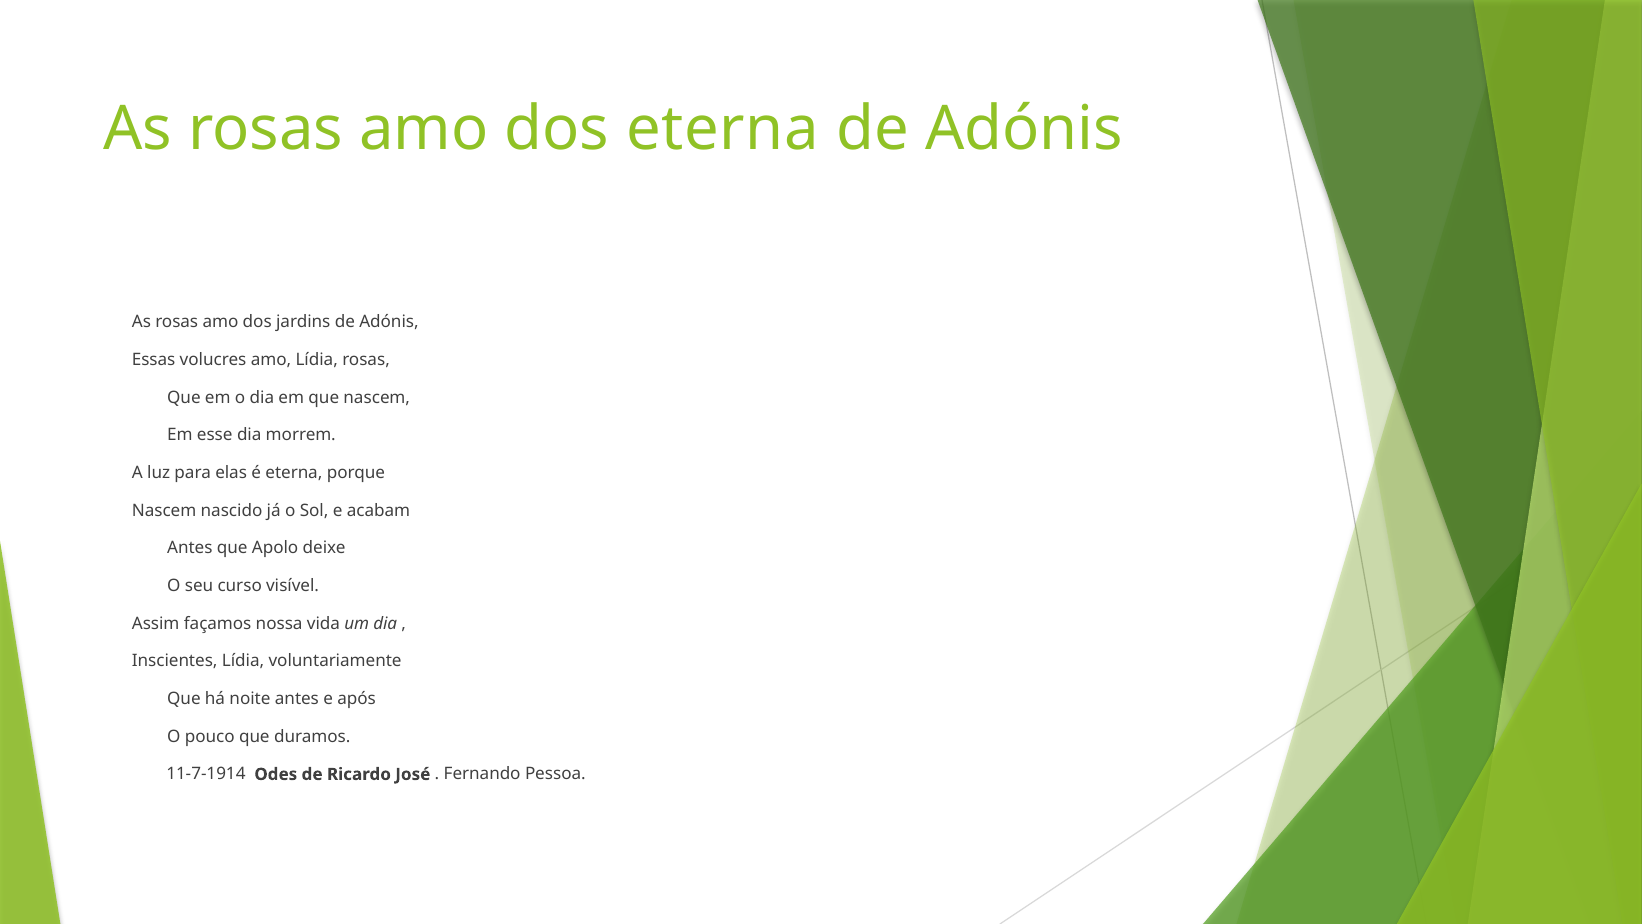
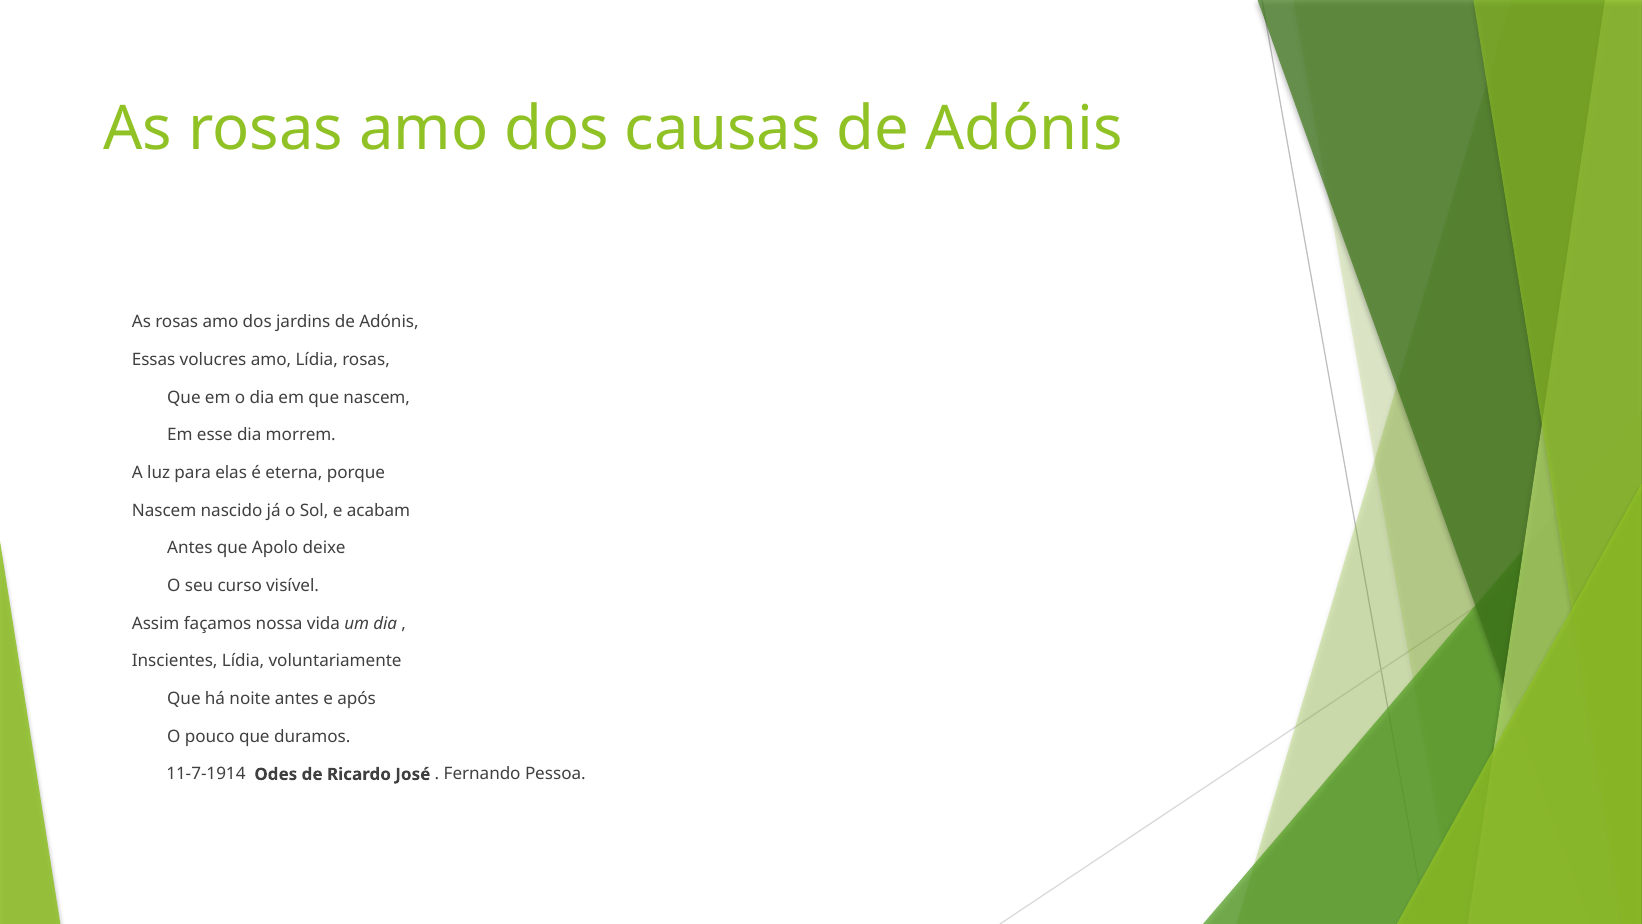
dos eterna: eterna -> causas
